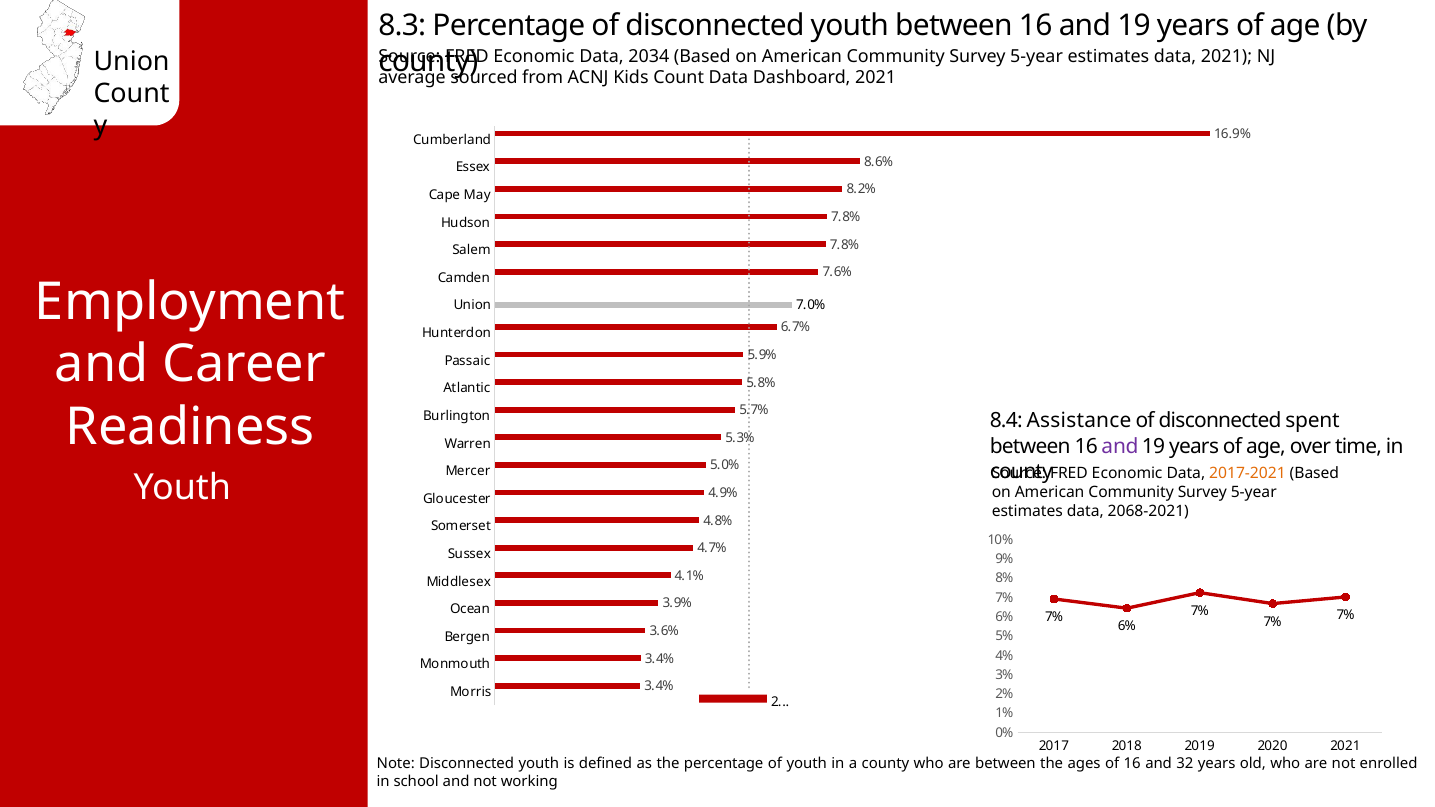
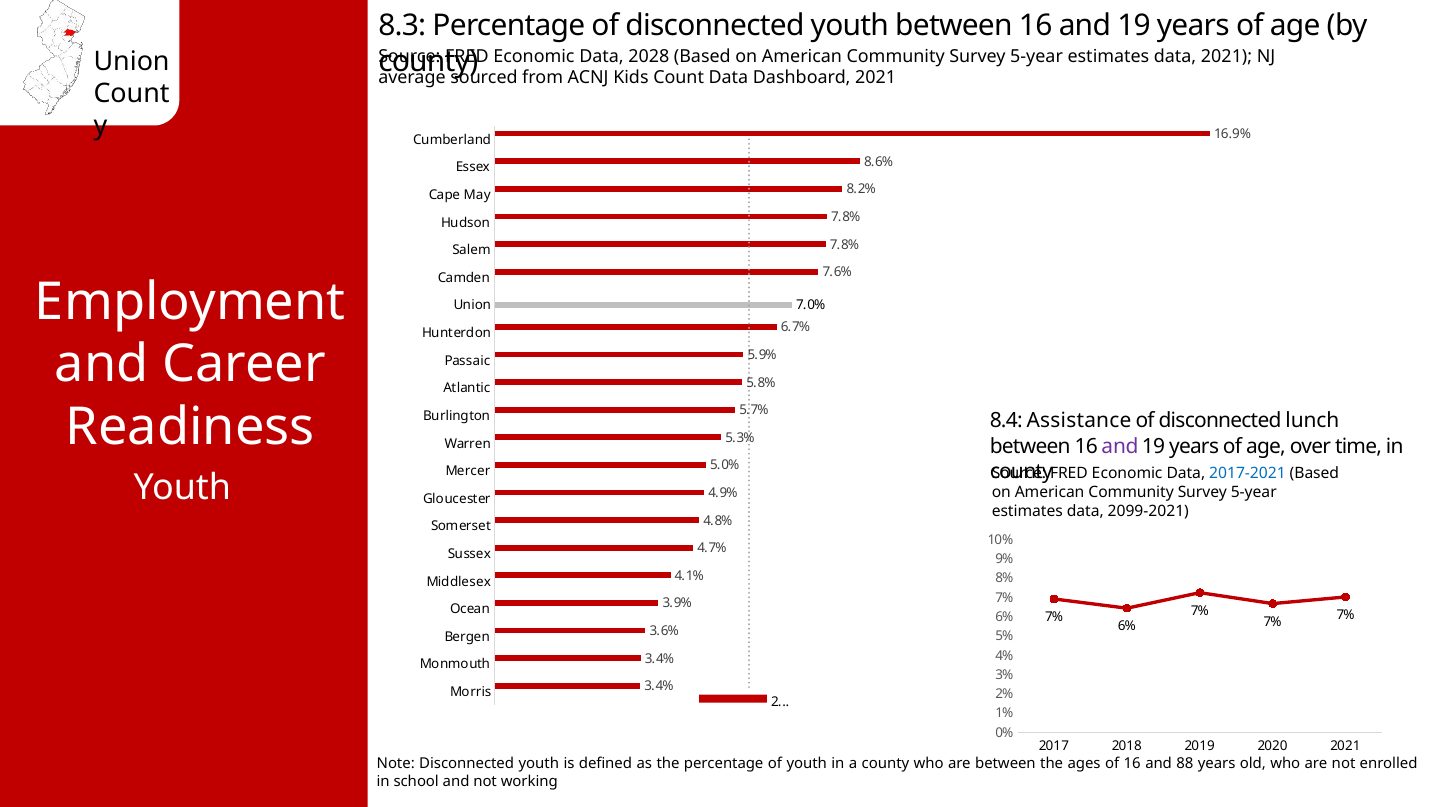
2034: 2034 -> 2028
spent: spent -> lunch
2017-2021 colour: orange -> blue
2068-2021: 2068-2021 -> 2099-2021
32: 32 -> 88
